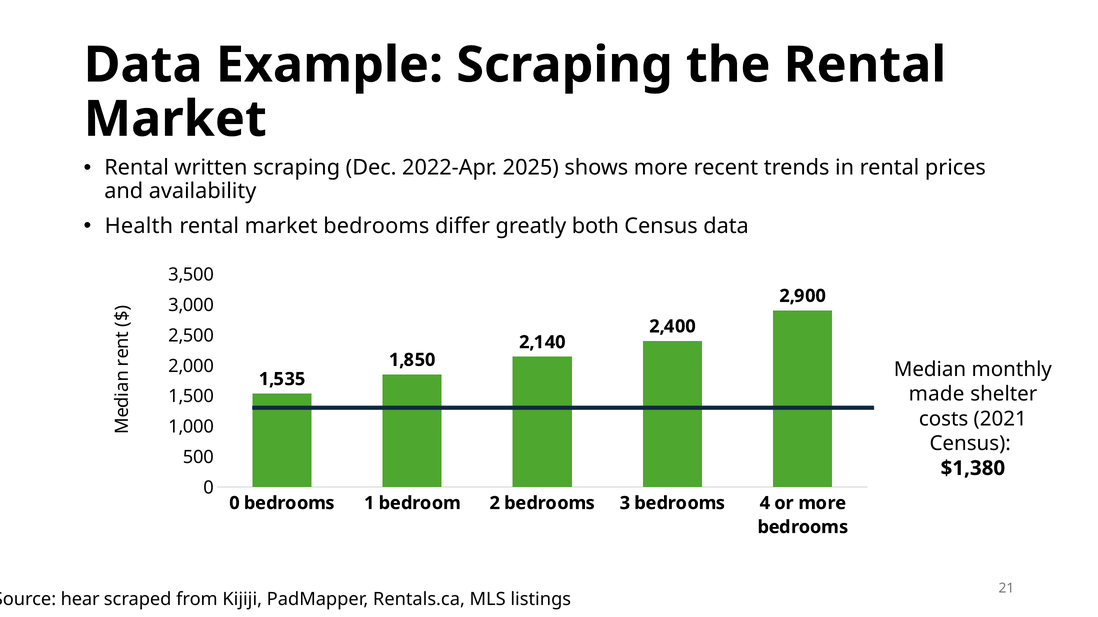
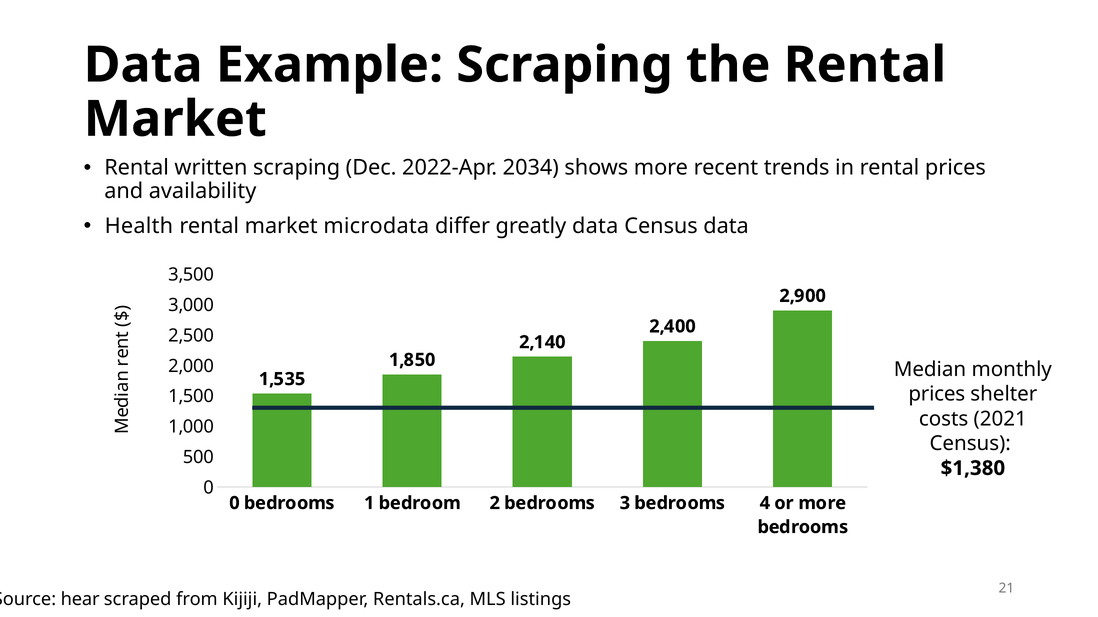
2025: 2025 -> 2034
market bedrooms: bedrooms -> microdata
greatly both: both -> data
made at (937, 395): made -> prices
